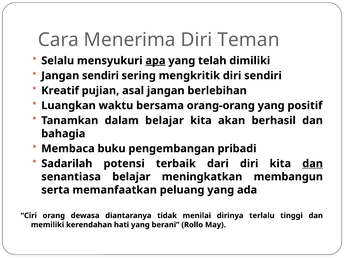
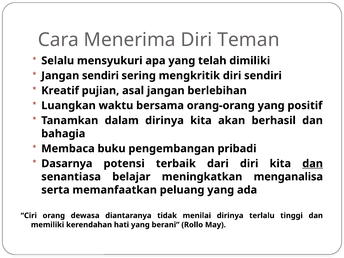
apa underline: present -> none
dalam belajar: belajar -> dirinya
Sadarilah: Sadarilah -> Dasarnya
membangun: membangun -> menganalisa
